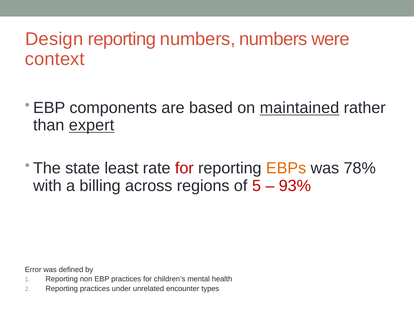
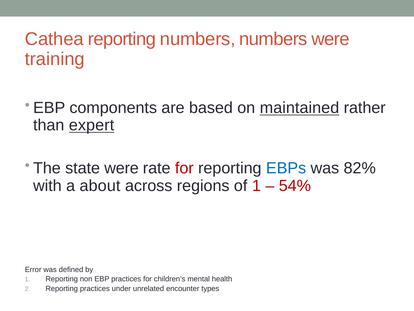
Design: Design -> Cathea
context: context -> training
state least: least -> were
EBPs colour: orange -> blue
78%: 78% -> 82%
billing: billing -> about
of 5: 5 -> 1
93%: 93% -> 54%
